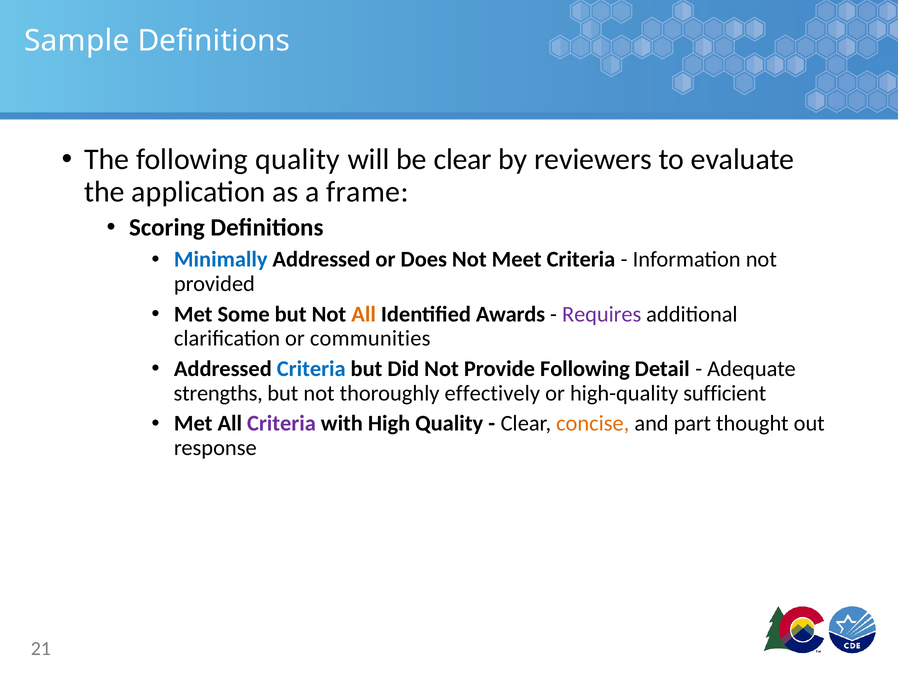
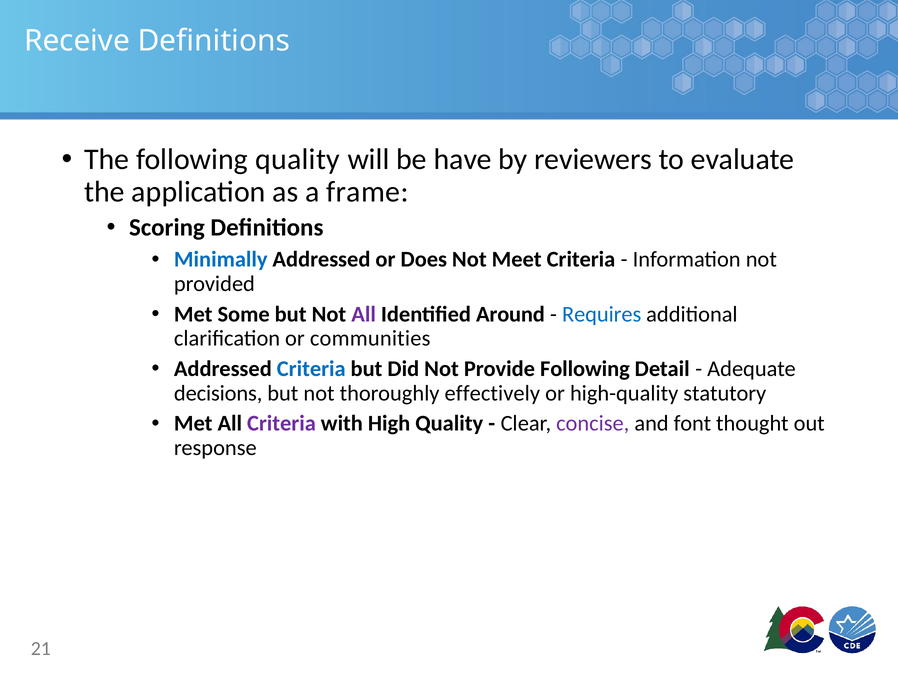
Sample: Sample -> Receive
be clear: clear -> have
All at (364, 314) colour: orange -> purple
Awards: Awards -> Around
Requires colour: purple -> blue
strengths: strengths -> decisions
sufficient: sufficient -> statutory
concise colour: orange -> purple
part: part -> font
